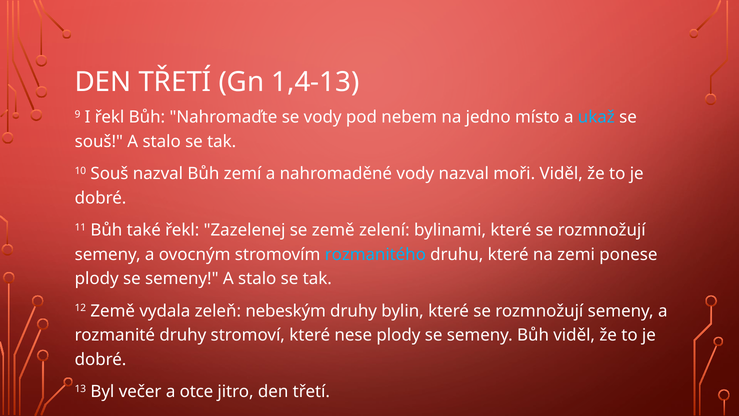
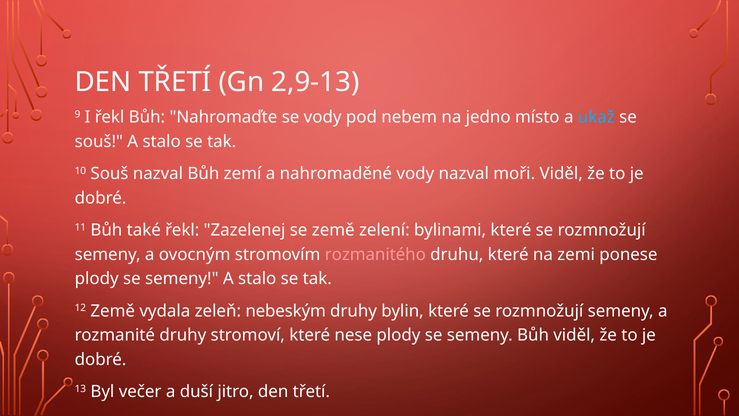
1,4-13: 1,4-13 -> 2,9-13
rozmanitého colour: light blue -> pink
otce: otce -> duší
